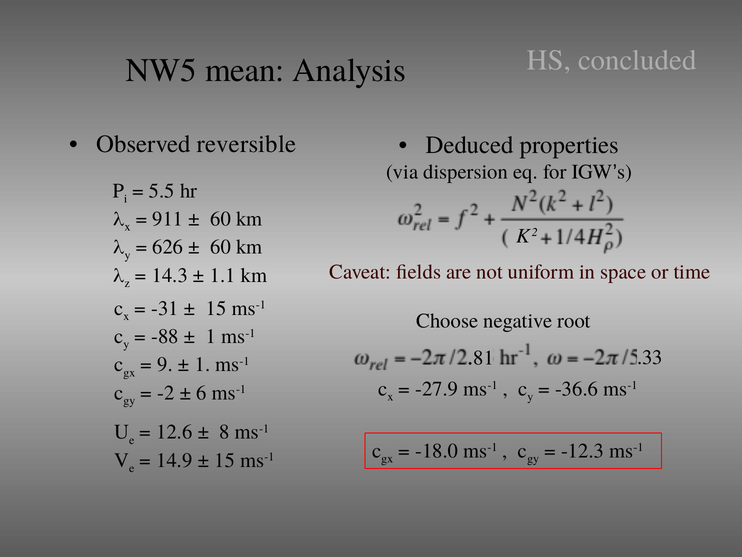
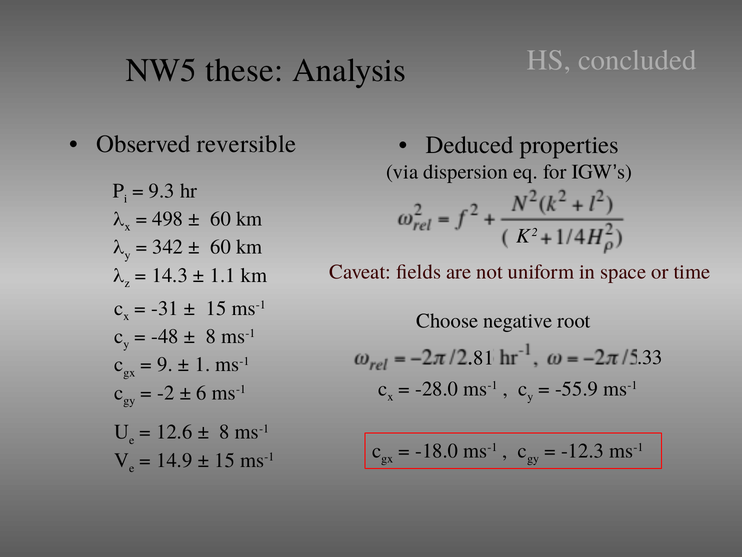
mean: mean -> these
5.5: 5.5 -> 9.3
911: 911 -> 498
626: 626 -> 342
-88: -88 -> -48
1 at (211, 336): 1 -> 8
-27.9: -27.9 -> -28.0
-36.6: -36.6 -> -55.9
